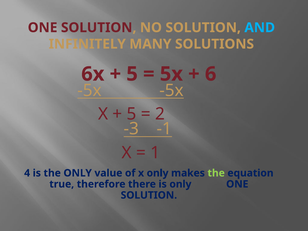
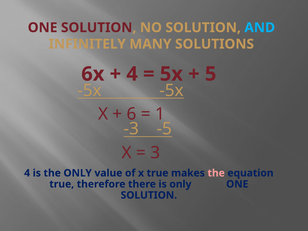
5 at (132, 74): 5 -> 4
6: 6 -> 5
5 at (132, 114): 5 -> 6
2: 2 -> 1
-1: -1 -> -5
1: 1 -> 3
x only: only -> true
the at (216, 173) colour: light green -> pink
